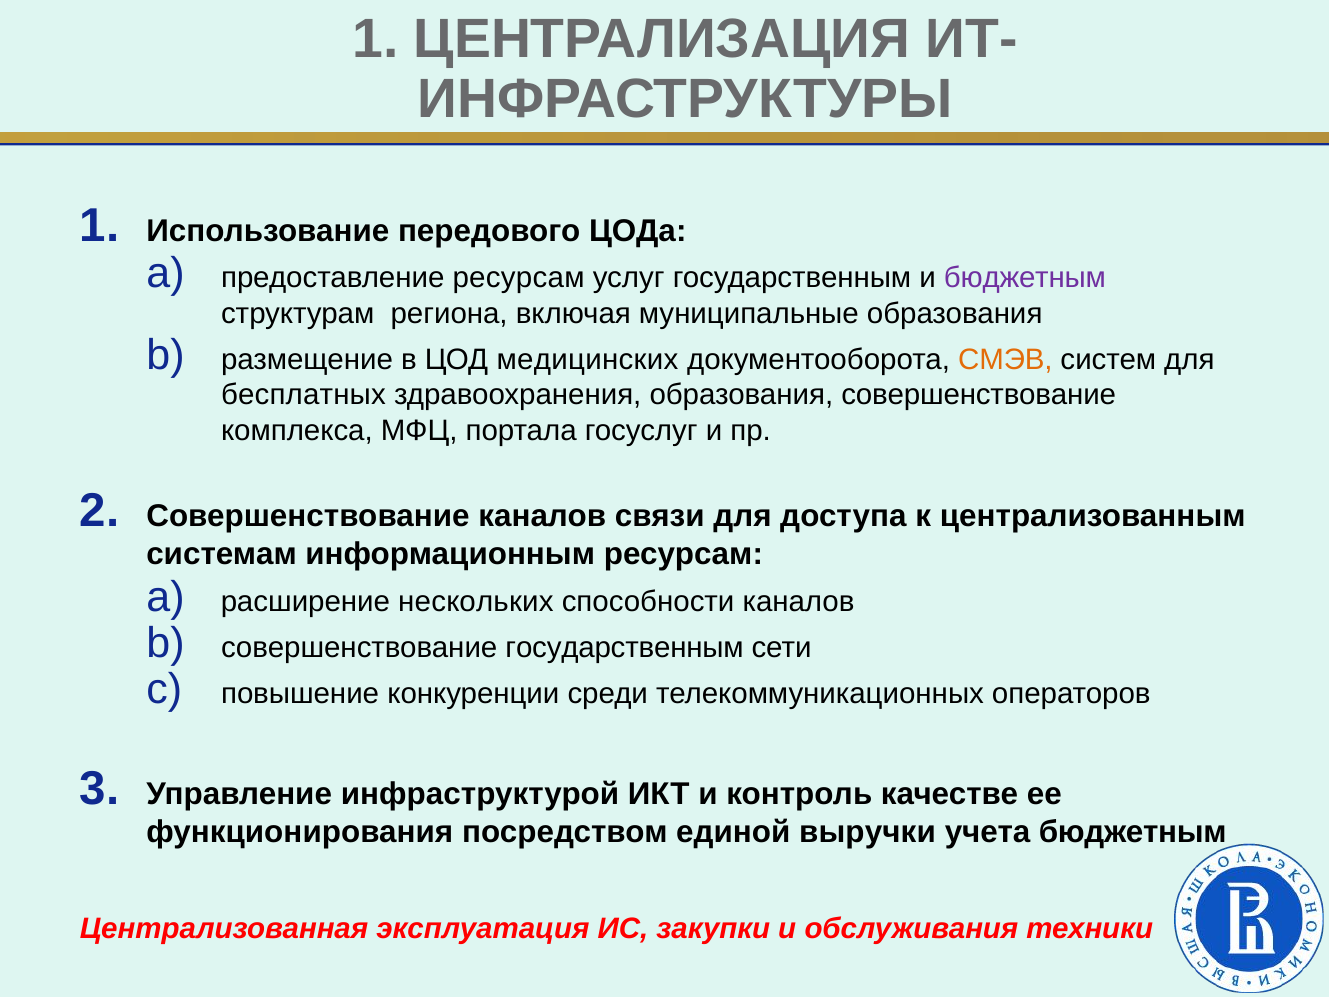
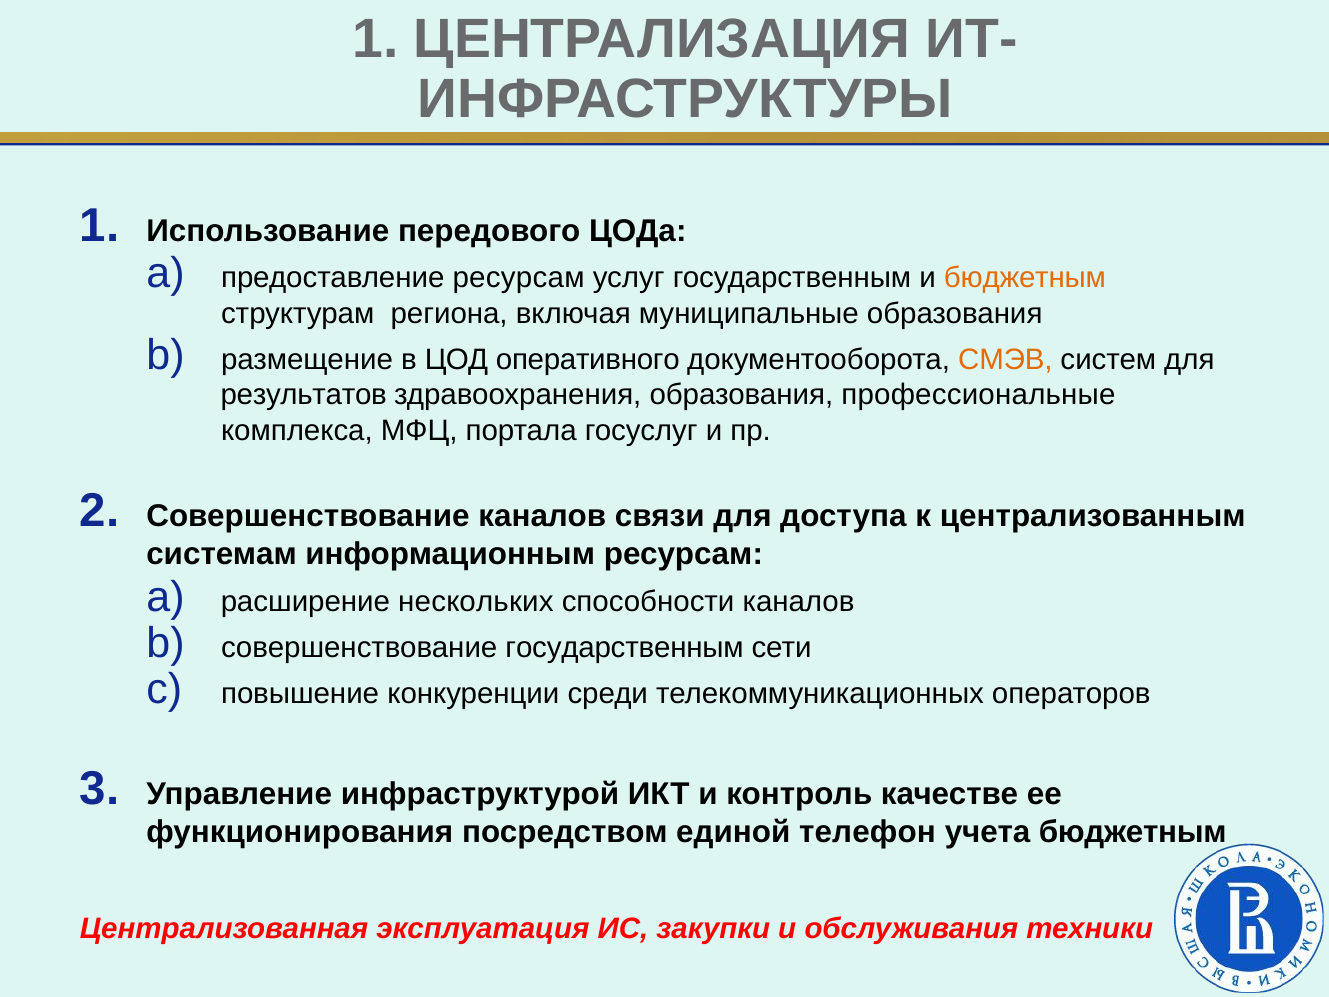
бюджетным at (1025, 278) colour: purple -> orange
медицинских: медицинских -> оперативного
бесплатных: бесплатных -> результатов
образования совершенствование: совершенствование -> профессиональные
выручки: выручки -> телефон
